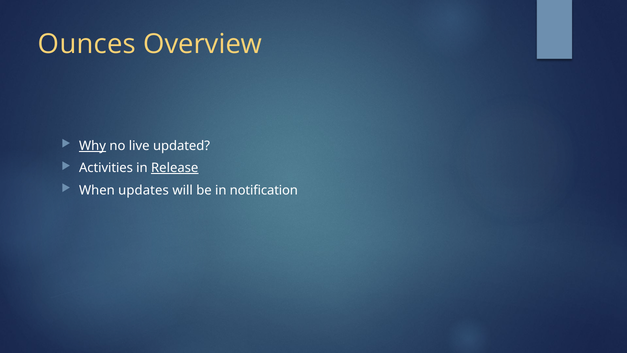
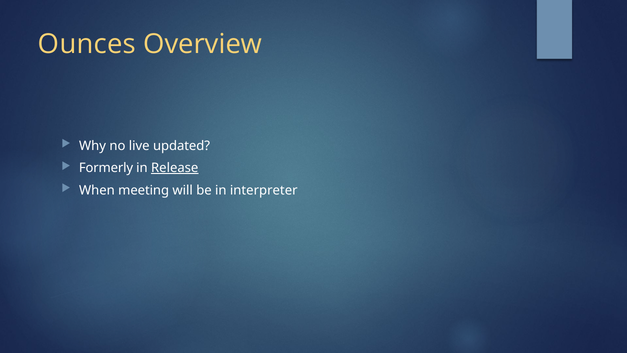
Why underline: present -> none
Activities: Activities -> Formerly
updates: updates -> meeting
notification: notification -> interpreter
